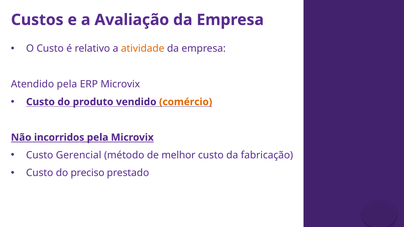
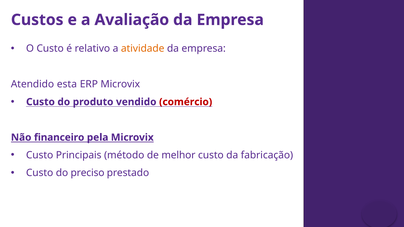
Atendido pela: pela -> esta
comércio colour: orange -> red
incorridos: incorridos -> financeiro
Gerencial: Gerencial -> Principais
